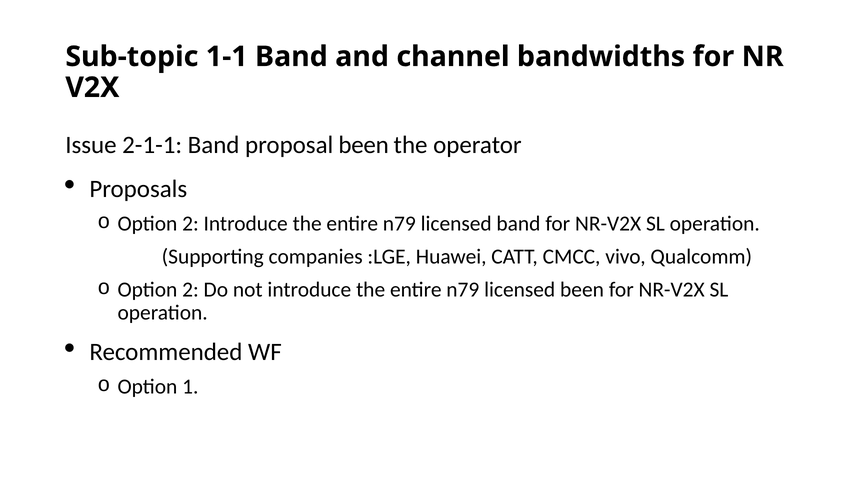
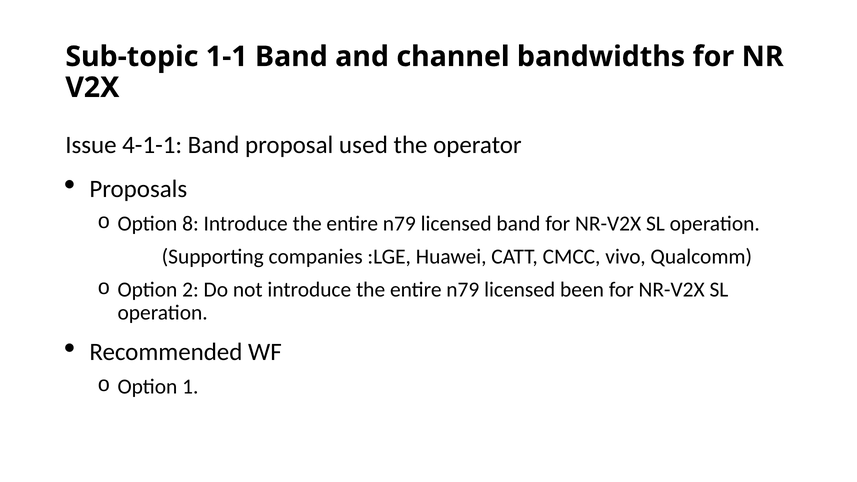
2-1-1: 2-1-1 -> 4-1-1
proposal been: been -> used
2 at (190, 224): 2 -> 8
